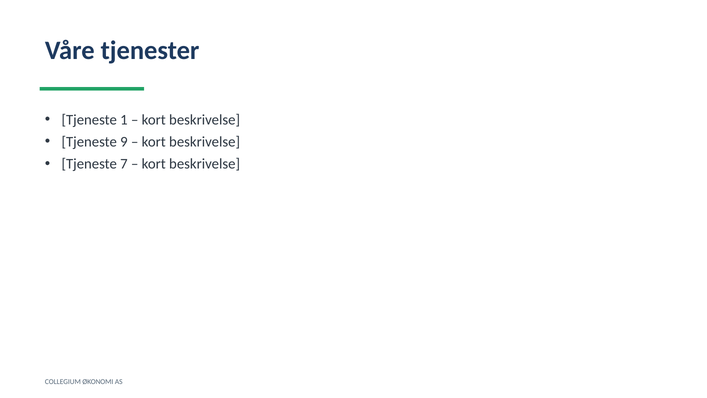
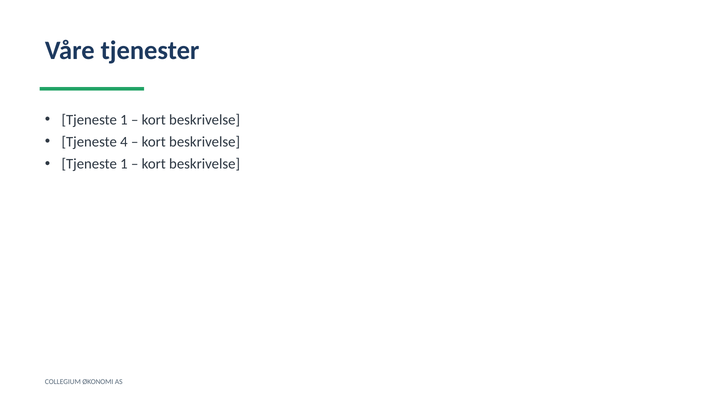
9: 9 -> 4
7 at (124, 164): 7 -> 1
